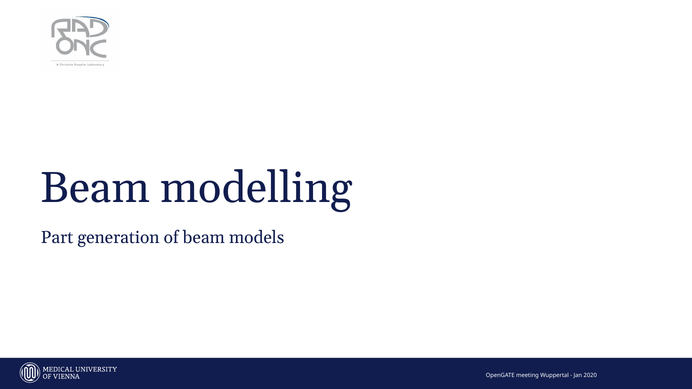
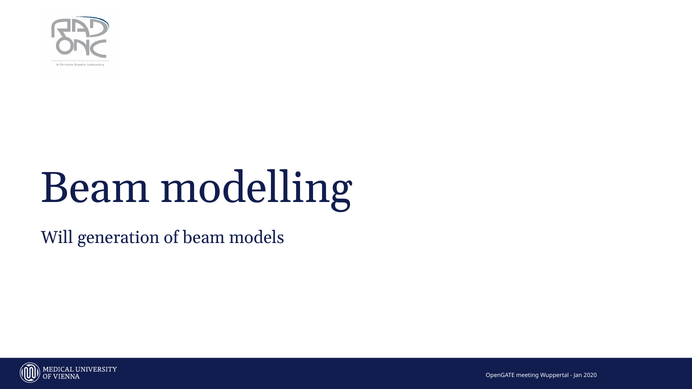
Part: Part -> Will
